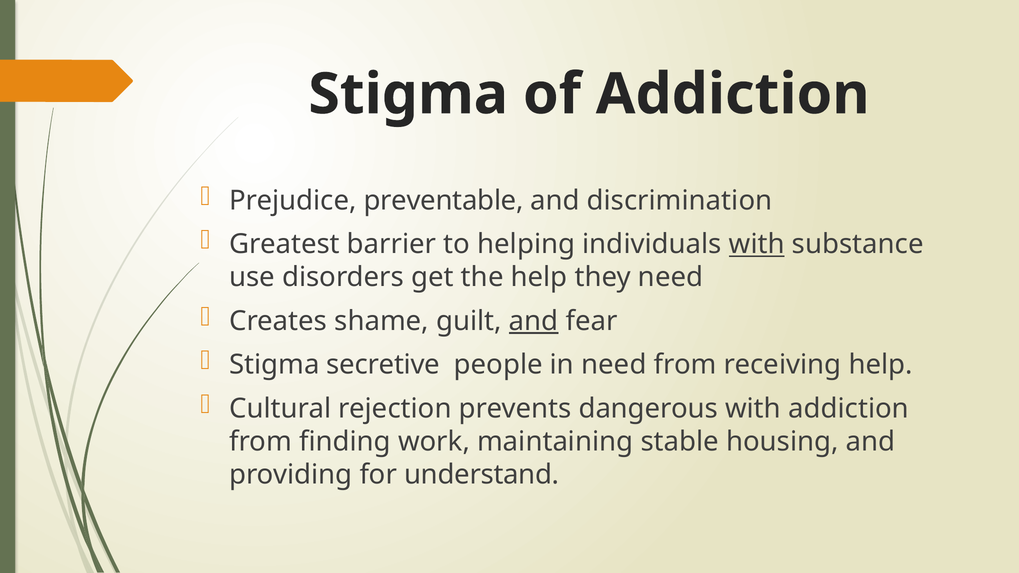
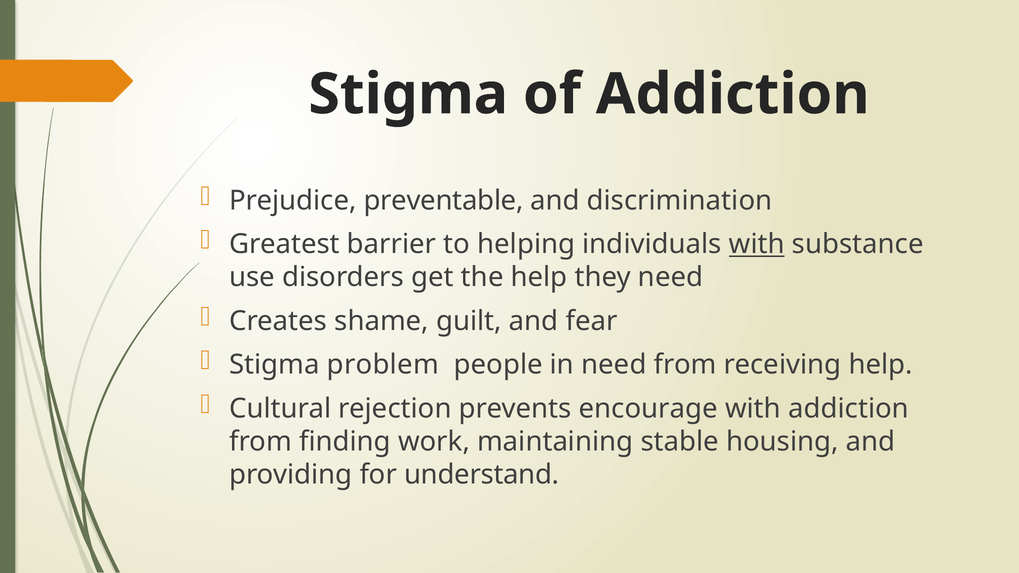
and at (534, 321) underline: present -> none
secretive: secretive -> problem
dangerous: dangerous -> encourage
